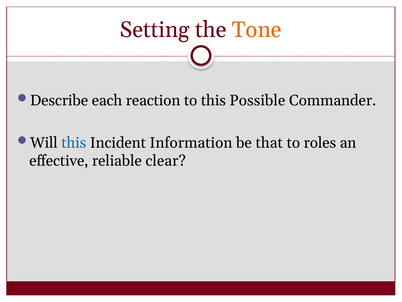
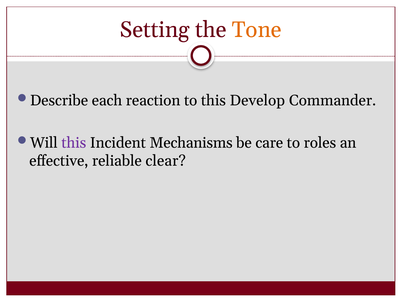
Possible: Possible -> Develop
this at (74, 143) colour: blue -> purple
Information: Information -> Mechanisms
that: that -> care
